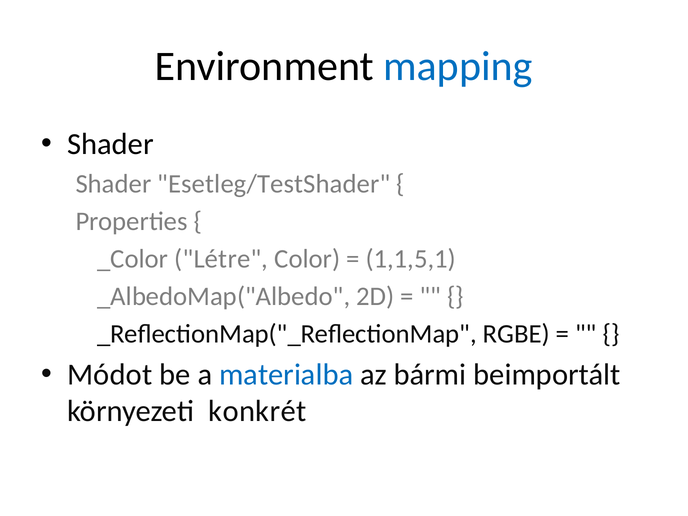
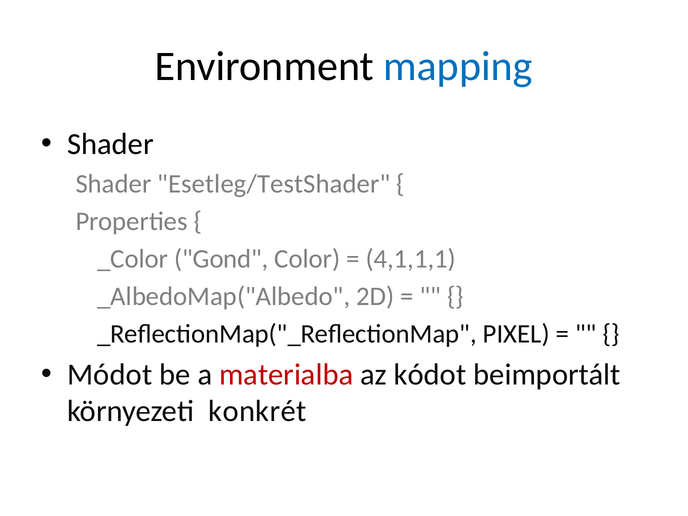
Létre: Létre -> Gond
1,1,5,1: 1,1,5,1 -> 4,1,1,1
RGBE: RGBE -> PIXEL
materialba colour: blue -> red
bármi: bármi -> kódot
